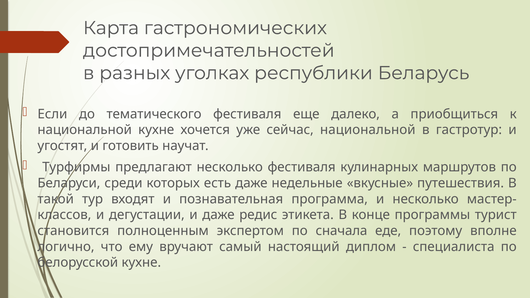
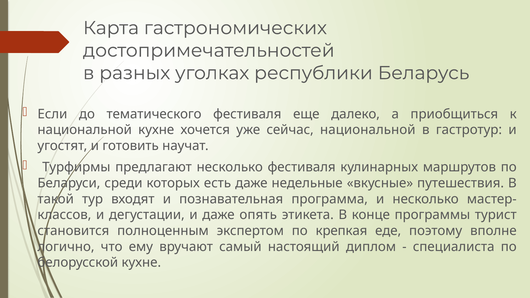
редис: редис -> опять
сначала: сначала -> крепкая
